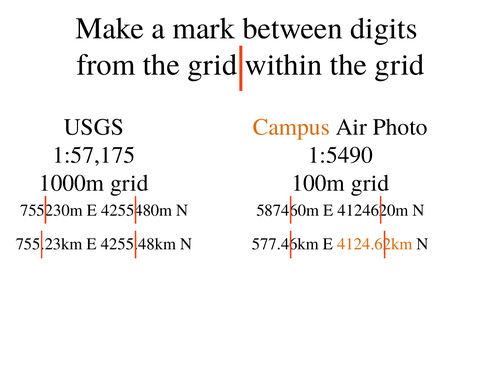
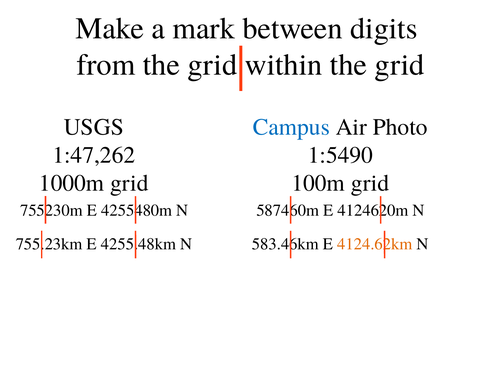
Campus colour: orange -> blue
1:57,175: 1:57,175 -> 1:47,262
577.46km: 577.46km -> 583.46km
